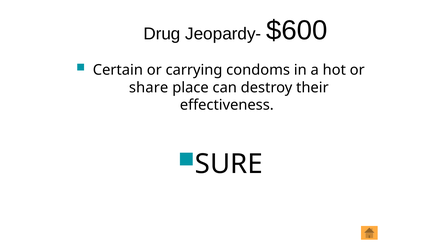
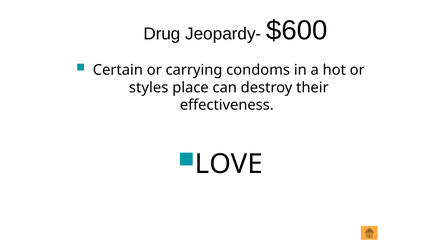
share: share -> styles
SURE: SURE -> LOVE
